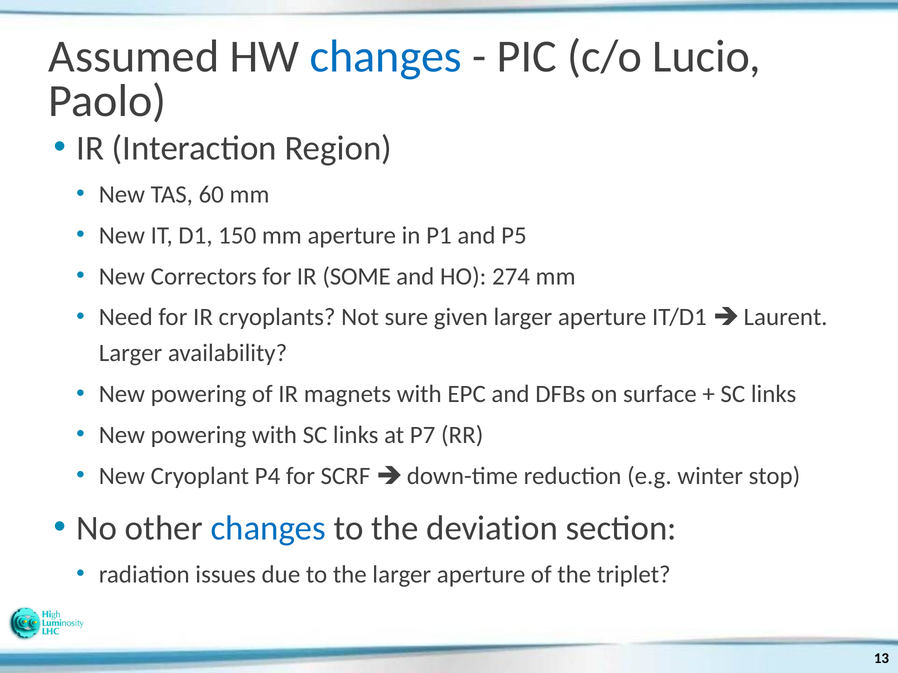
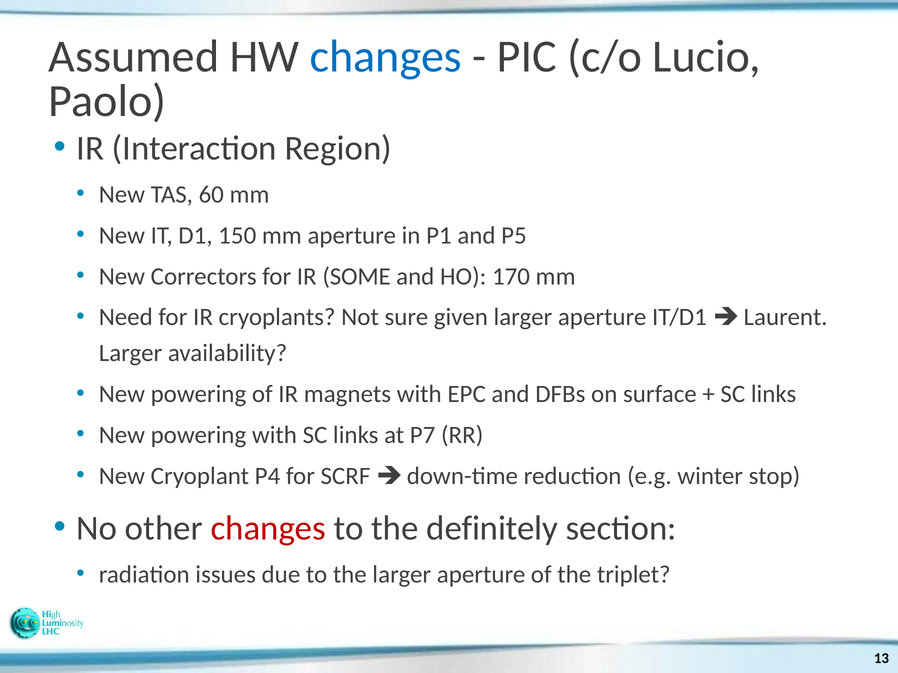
274: 274 -> 170
changes at (268, 529) colour: blue -> red
deviation: deviation -> definitely
